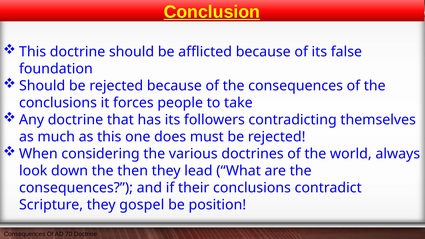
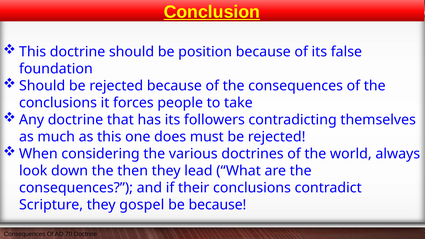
afflicted: afflicted -> position
be position: position -> because
